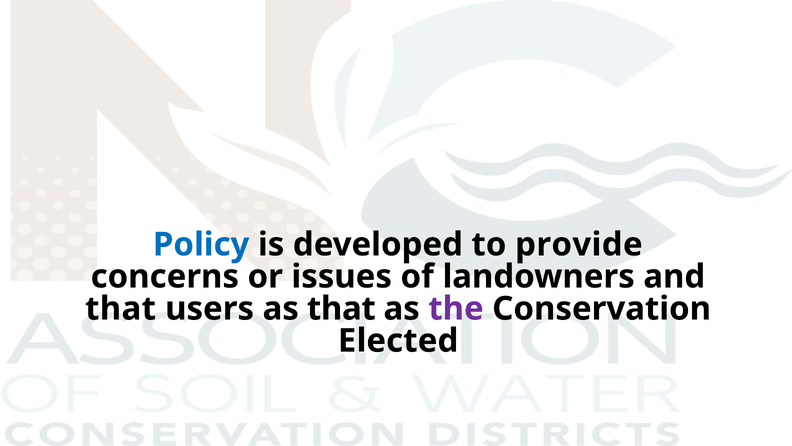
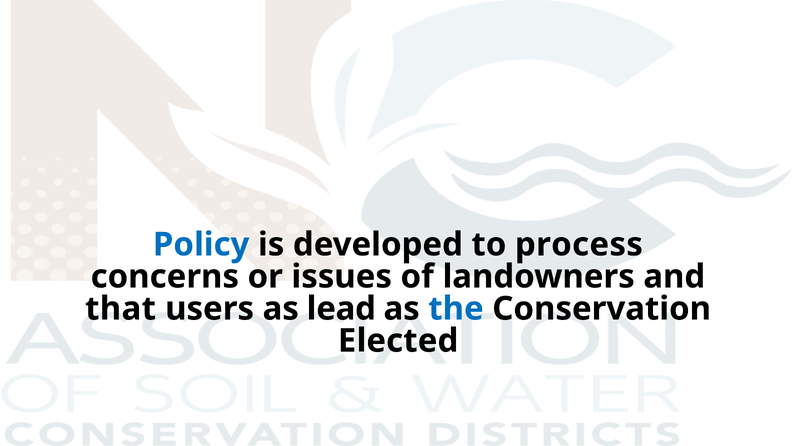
provide: provide -> process
as that: that -> lead
the colour: purple -> blue
